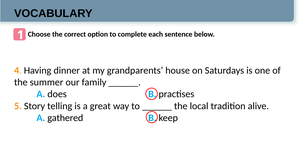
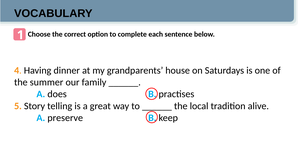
gathered: gathered -> preserve
